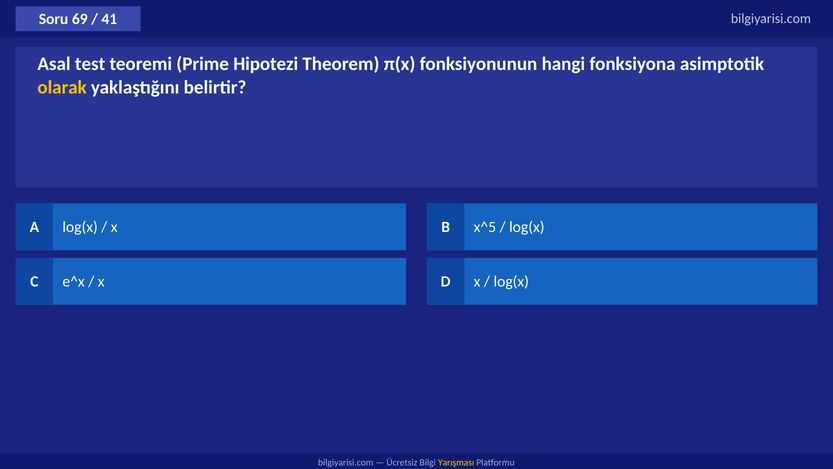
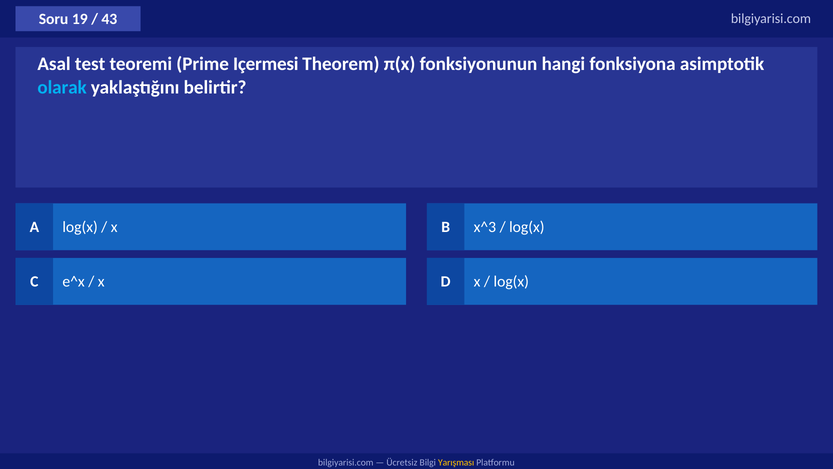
69: 69 -> 19
41: 41 -> 43
Hipotezi: Hipotezi -> Içermesi
olarak colour: yellow -> light blue
x^5: x^5 -> x^3
